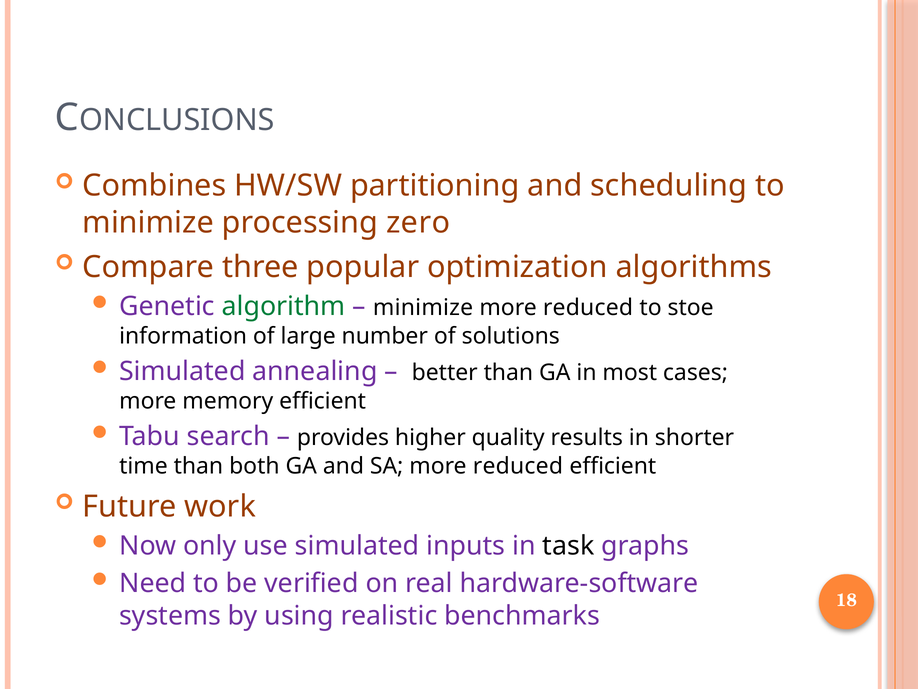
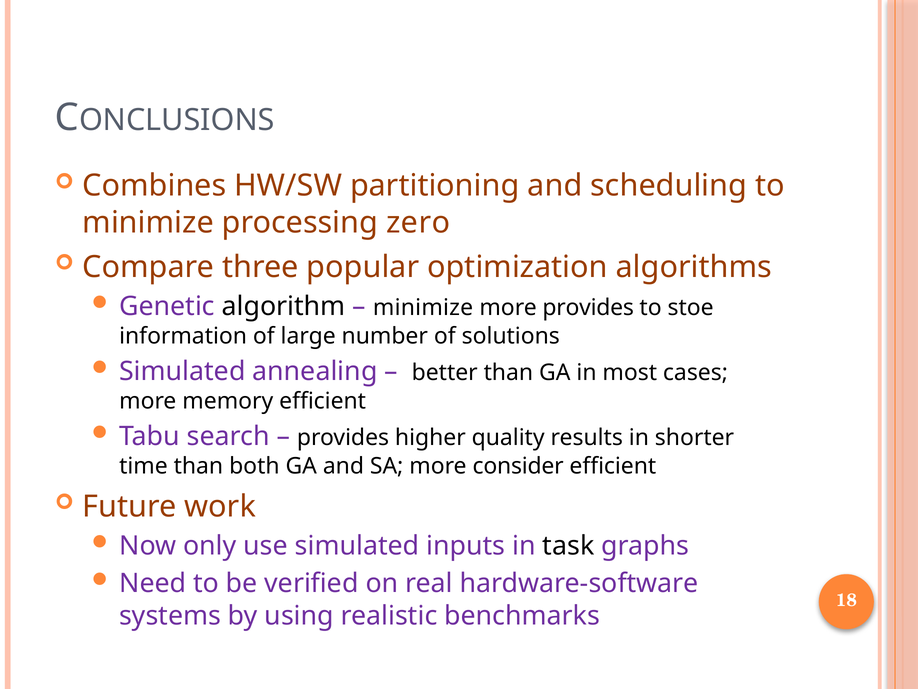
algorithm colour: green -> black
reduced at (588, 308): reduced -> provides
SA more reduced: reduced -> consider
